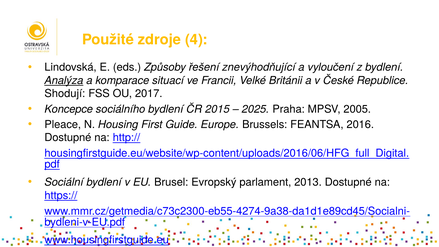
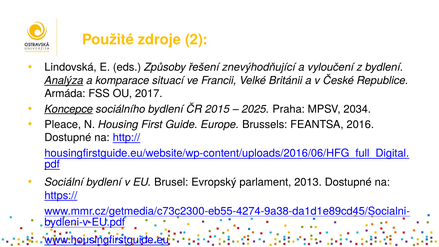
4: 4 -> 2
Shodují: Shodují -> Armáda
Koncepce underline: none -> present
2005: 2005 -> 2034
